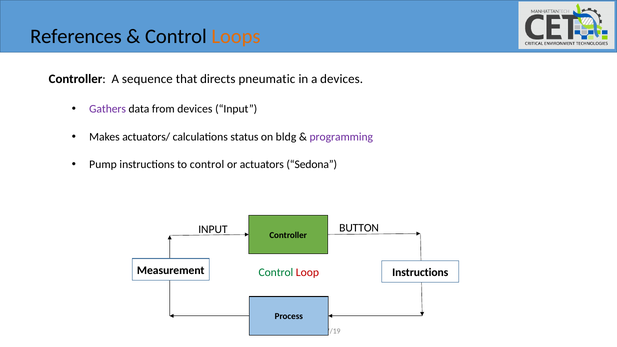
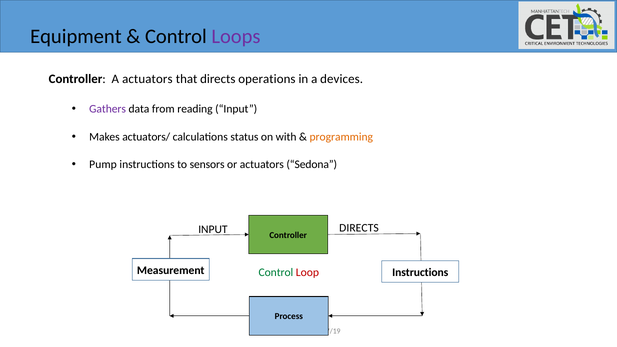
References: References -> Equipment
Loops colour: orange -> purple
A sequence: sequence -> actuators
pneumatic: pneumatic -> operations
from devices: devices -> reading
bldg: bldg -> with
programming colour: purple -> orange
to control: control -> sensors
INPUT BUTTON: BUTTON -> DIRECTS
